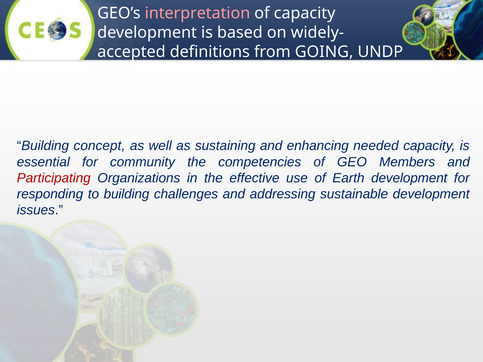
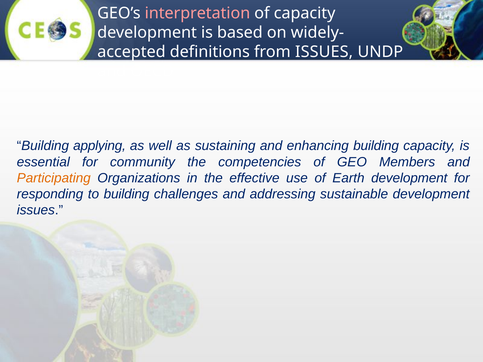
from GOING: GOING -> ISSUES
concept: concept -> applying
enhancing needed: needed -> building
Participating colour: red -> orange
